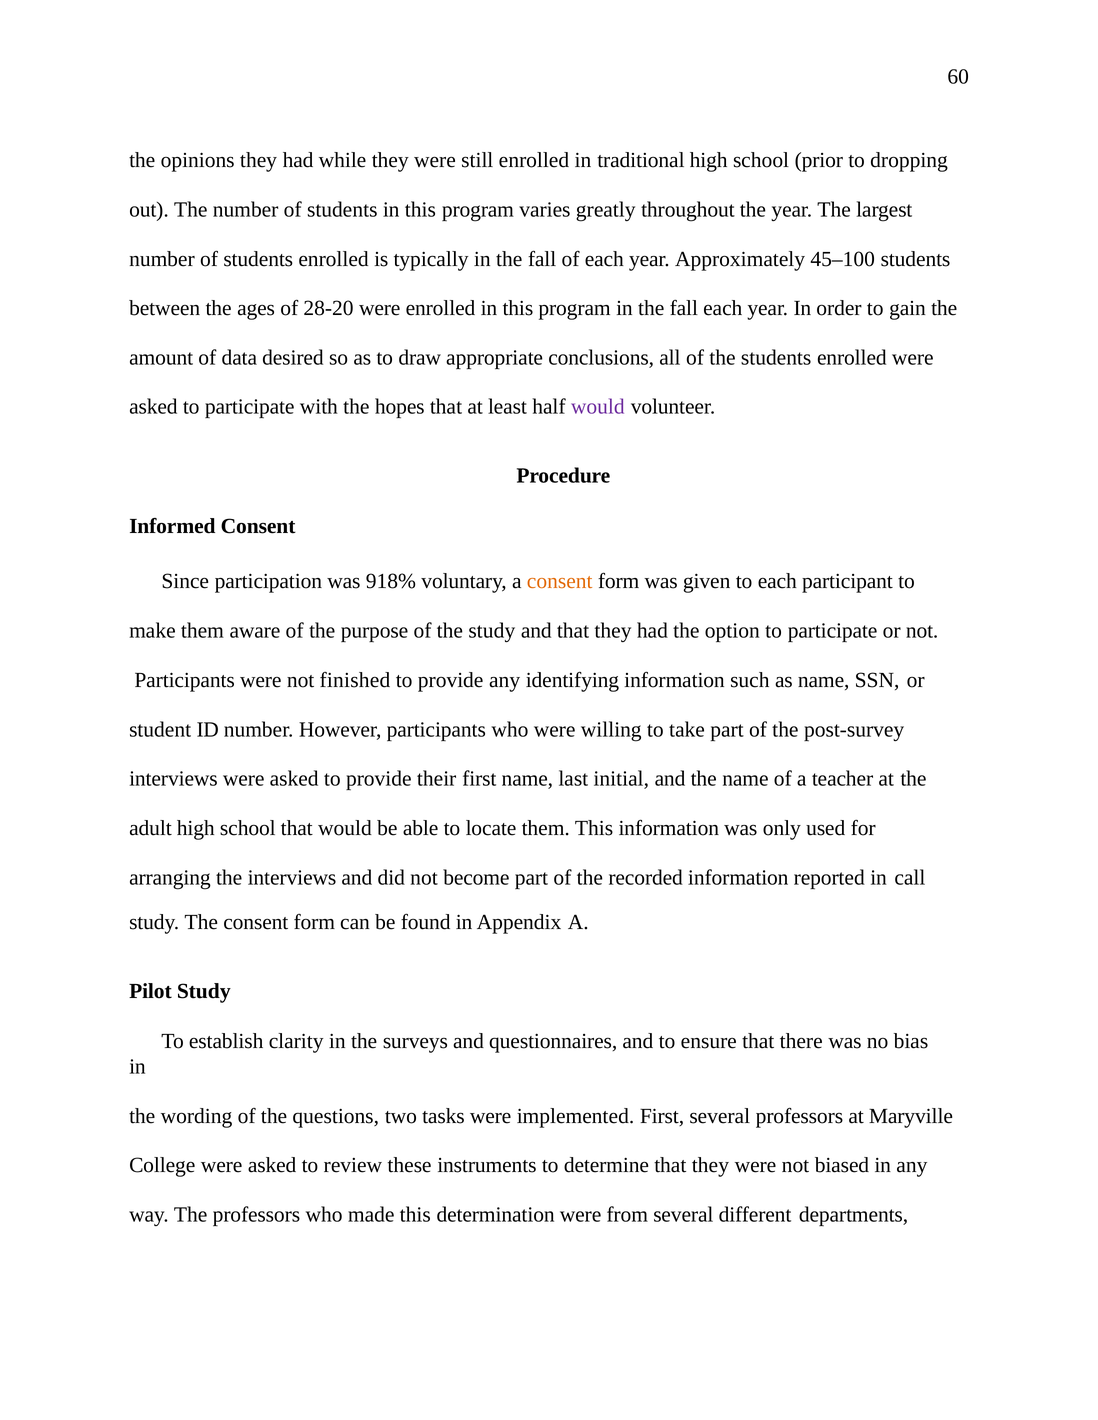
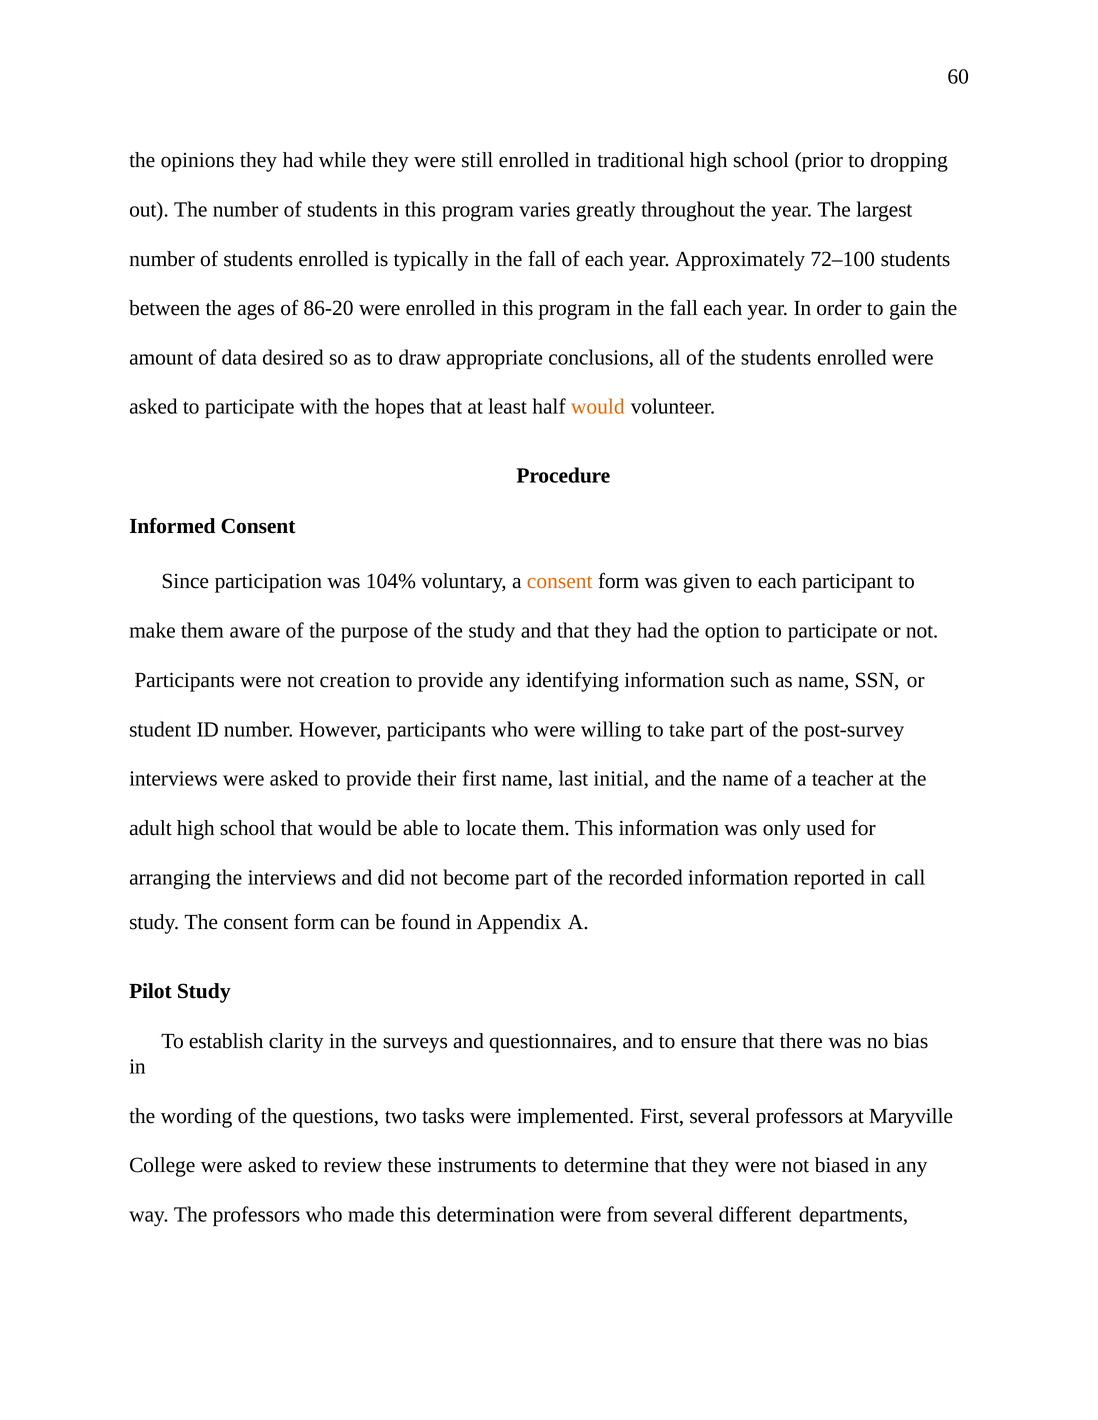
45–100: 45–100 -> 72–100
28-20: 28-20 -> 86-20
would at (598, 407) colour: purple -> orange
918%: 918% -> 104%
finished: finished -> creation
